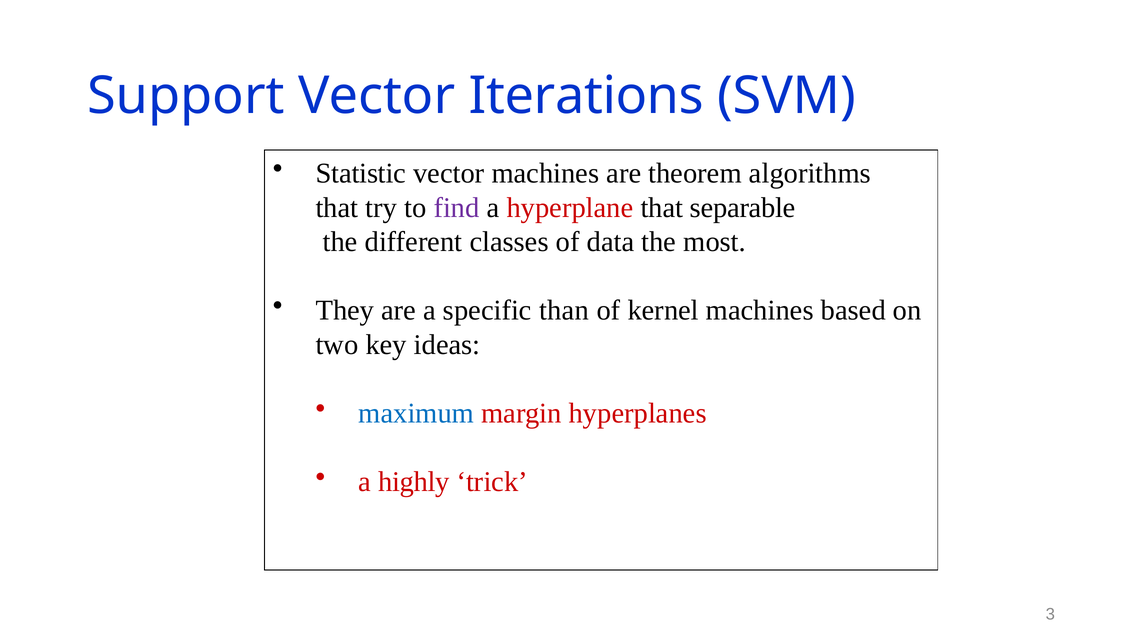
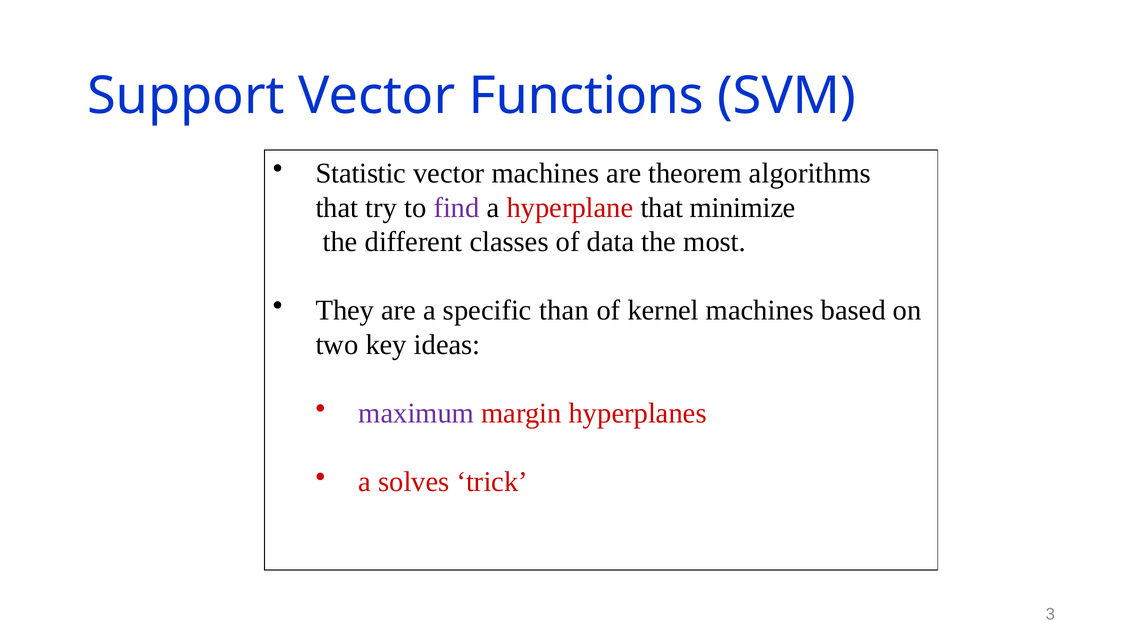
Iterations: Iterations -> Functions
separable: separable -> minimize
maximum colour: blue -> purple
highly: highly -> solves
